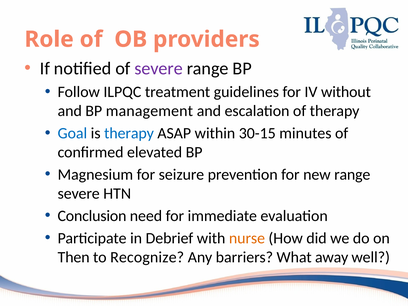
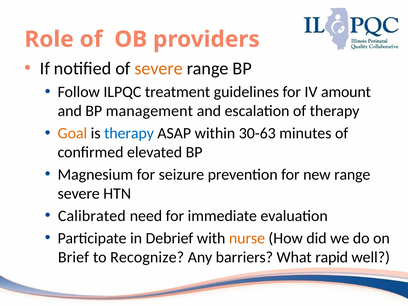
severe at (159, 69) colour: purple -> orange
without: without -> amount
Goal colour: blue -> orange
30-15: 30-15 -> 30-63
Conclusion: Conclusion -> Calibrated
Then: Then -> Brief
away: away -> rapid
